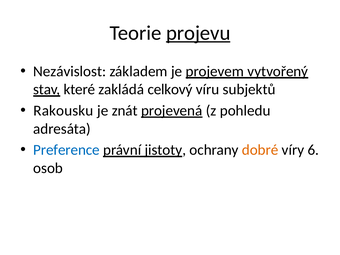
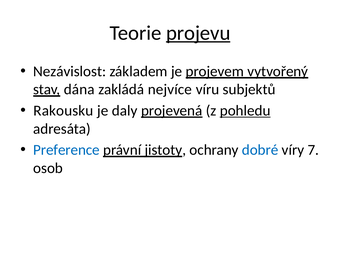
které: které -> dána
celkový: celkový -> nejvíce
znát: znát -> daly
pohledu underline: none -> present
dobré colour: orange -> blue
6: 6 -> 7
